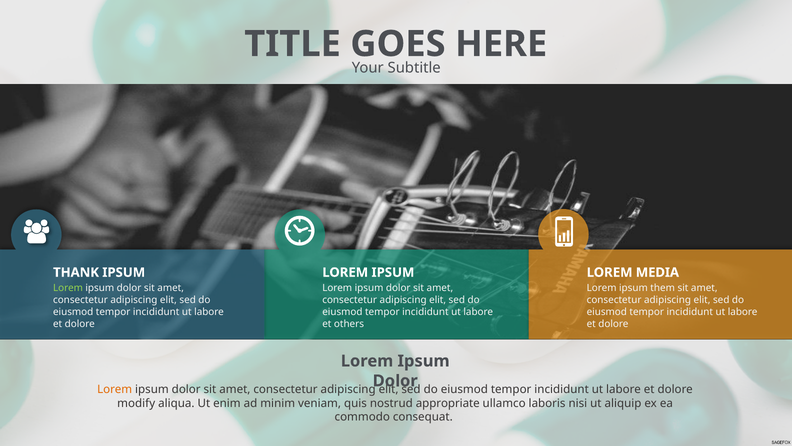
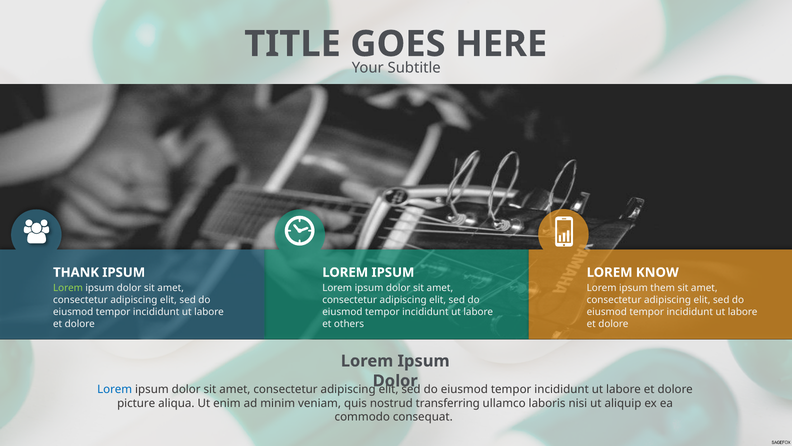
MEDIA: MEDIA -> KNOW
Lorem at (115, 389) colour: orange -> blue
modify: modify -> picture
appropriate: appropriate -> transferring
